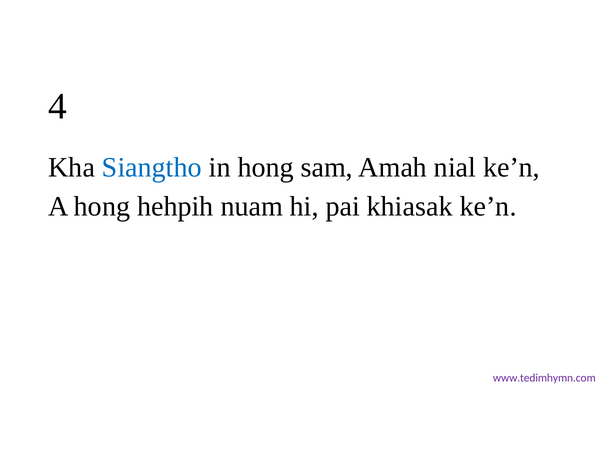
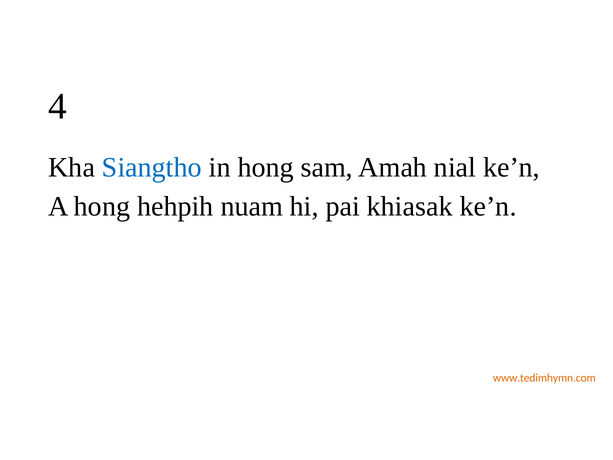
www.tedimhymn.com colour: purple -> orange
